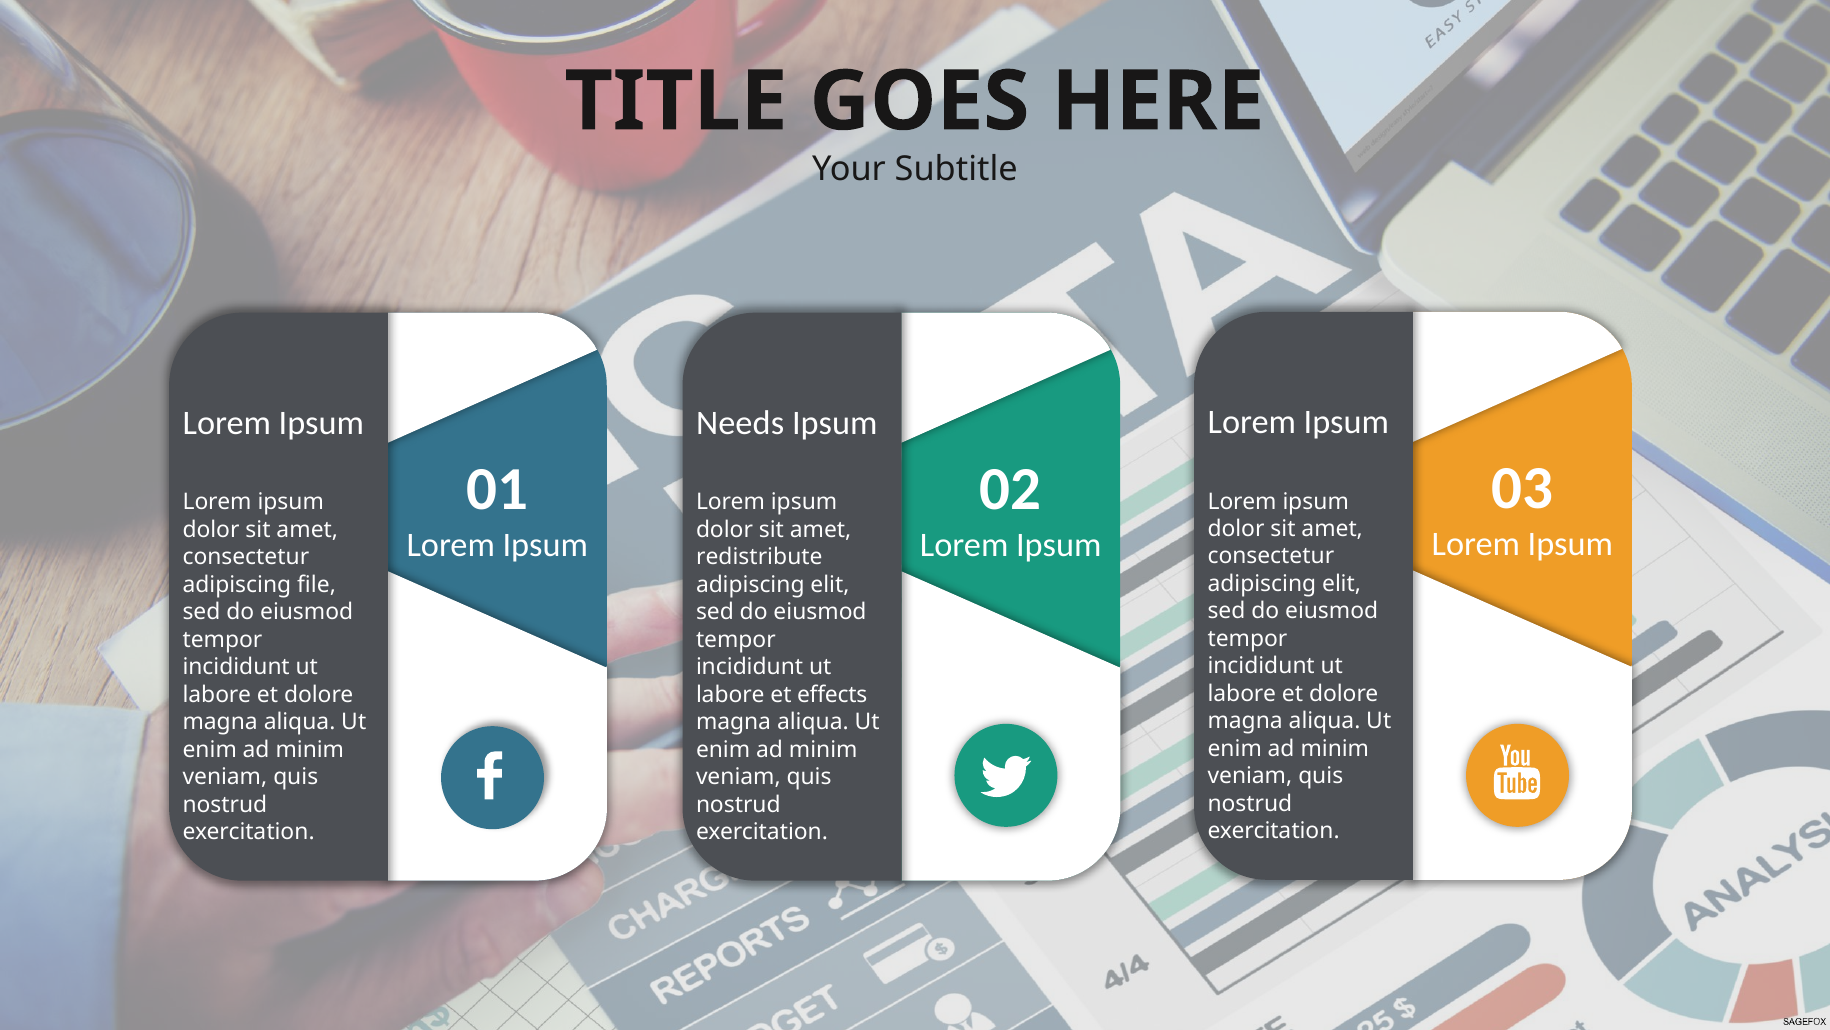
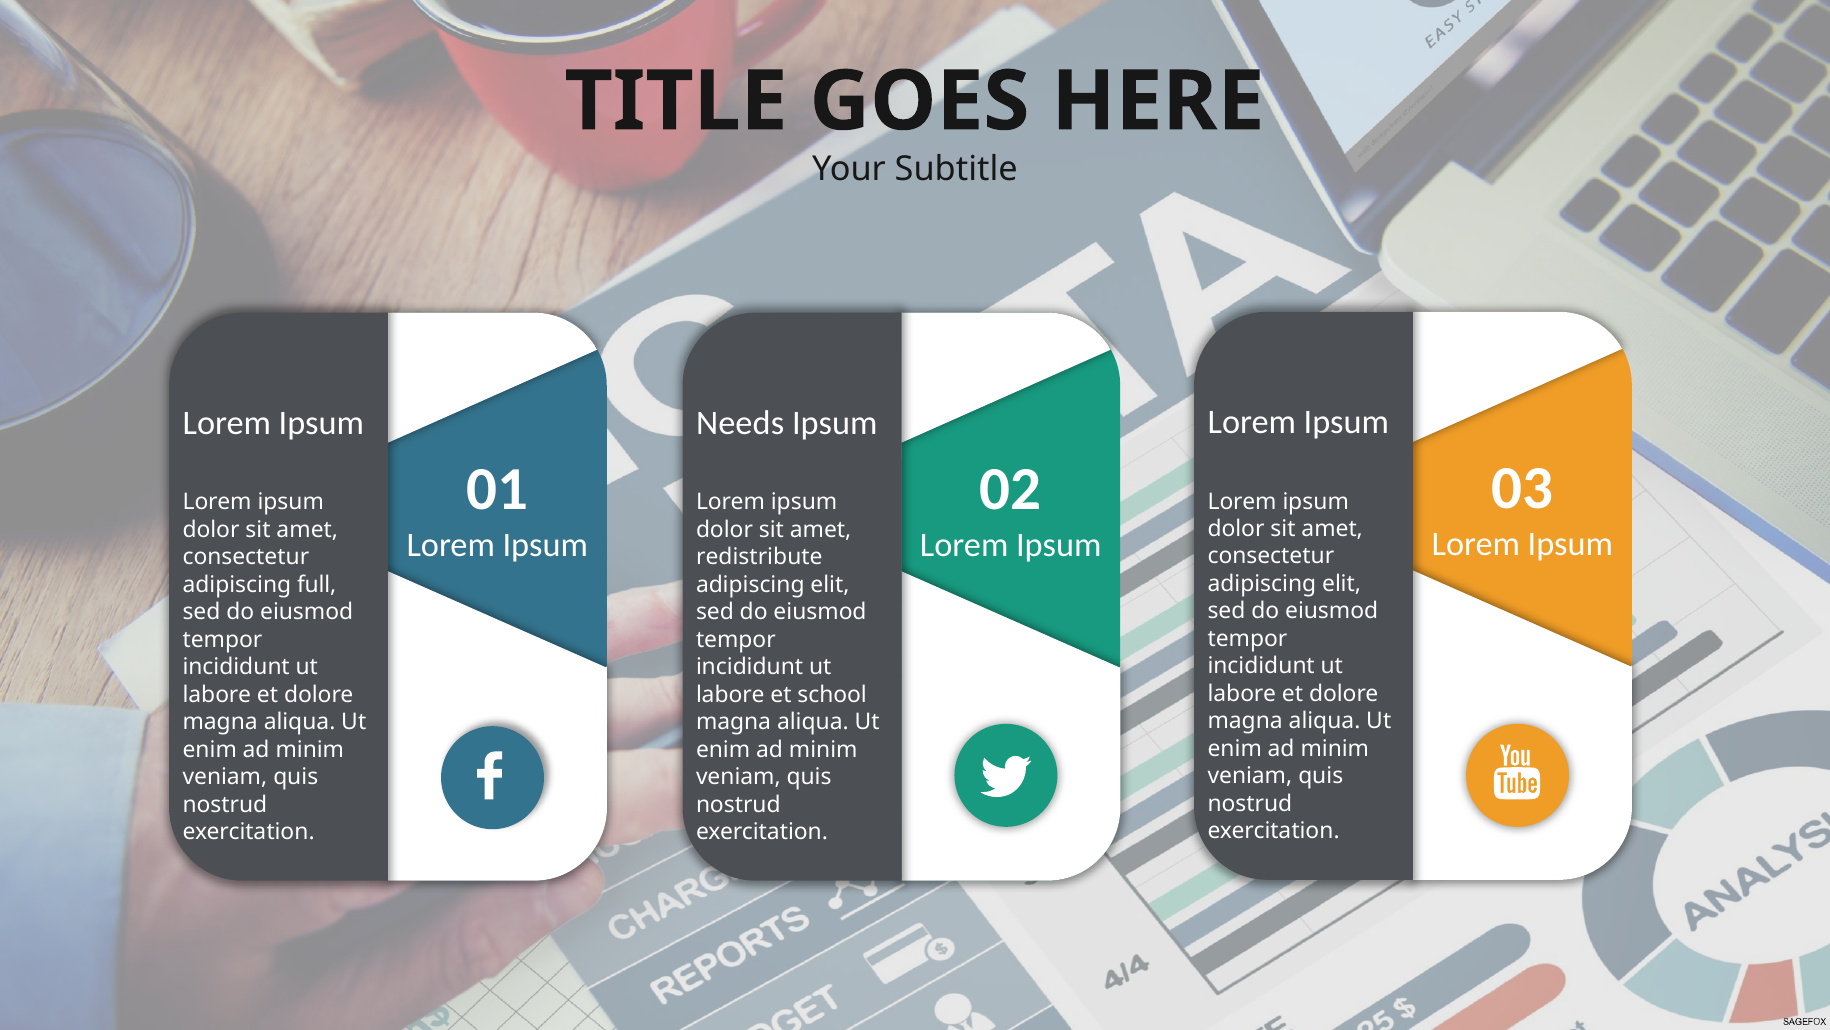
file: file -> full
effects: effects -> school
